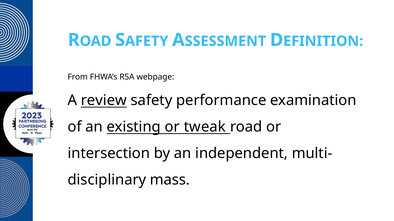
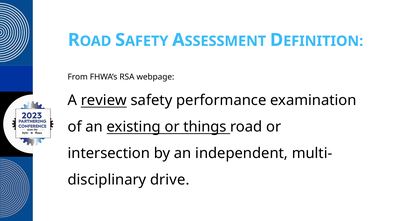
tweak: tweak -> things
mass: mass -> drive
